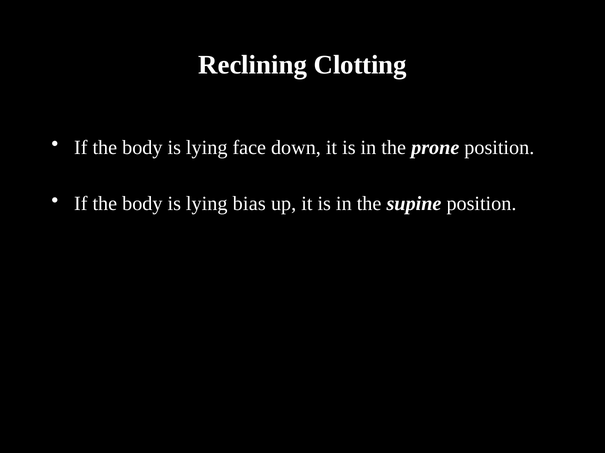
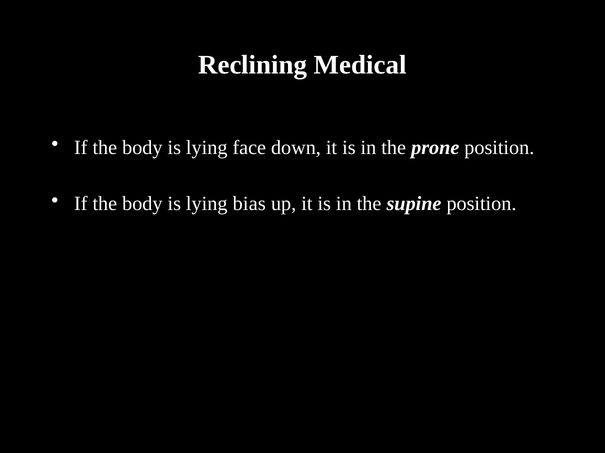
Clotting: Clotting -> Medical
